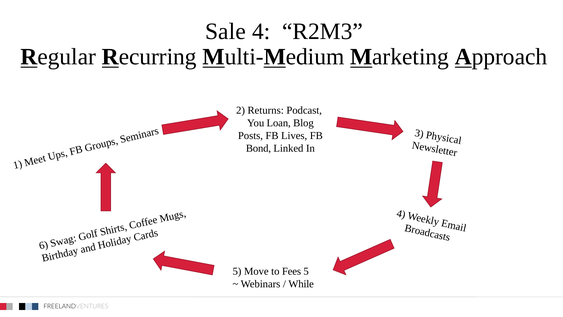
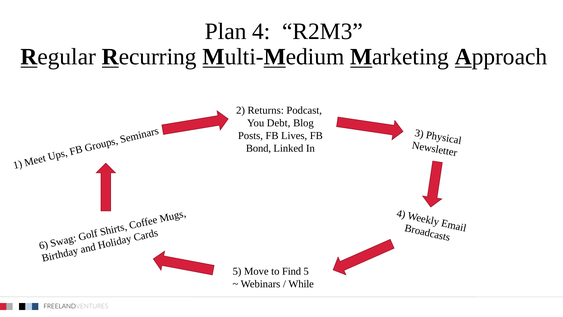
Sale: Sale -> Plan
Loan: Loan -> Debt
Fees: Fees -> Find
